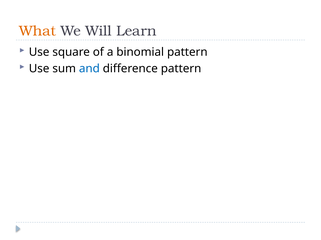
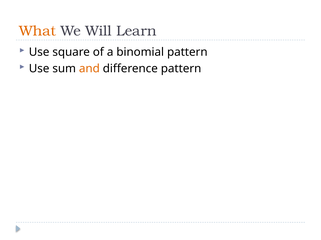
and colour: blue -> orange
